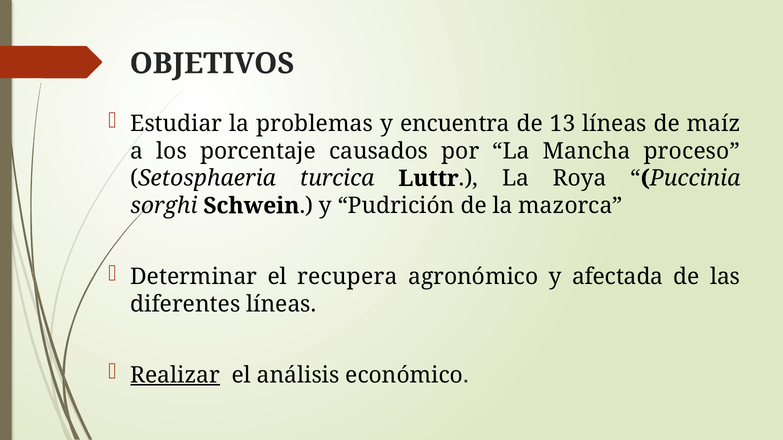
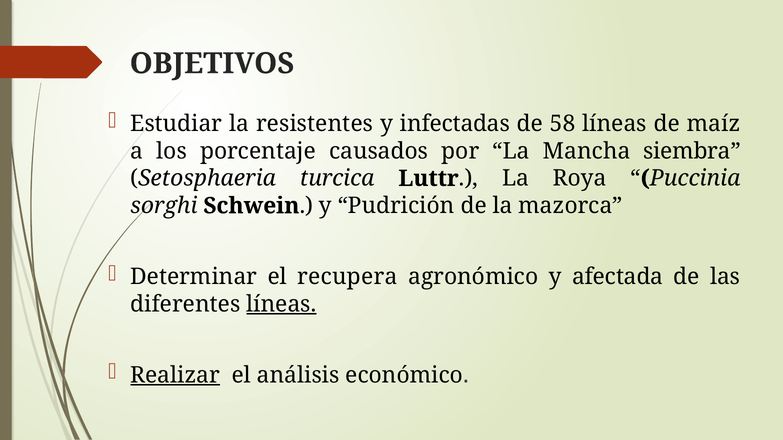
problemas: problemas -> resistentes
encuentra: encuentra -> infectadas
13: 13 -> 58
proceso: proceso -> siembra
líneas at (281, 304) underline: none -> present
